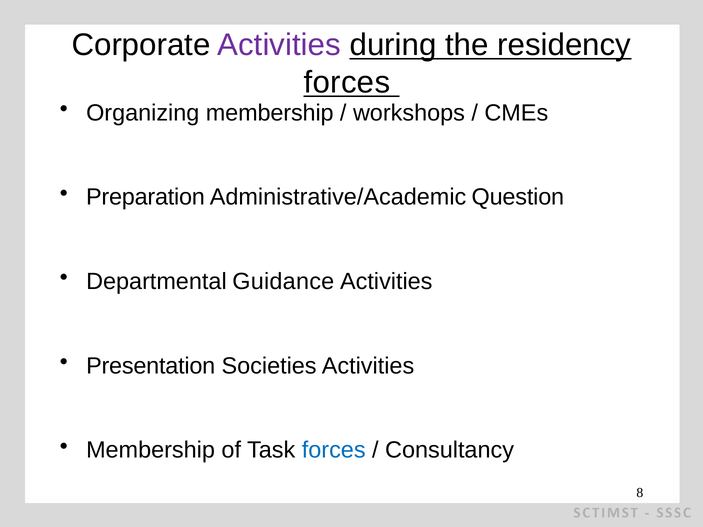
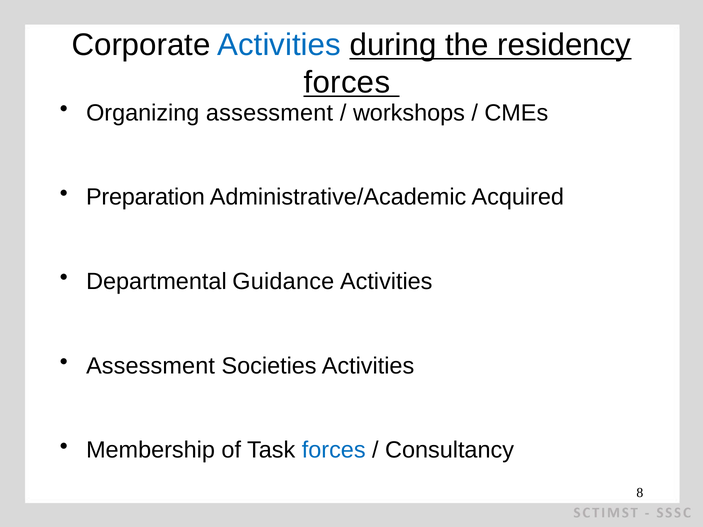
Activities at (279, 45) colour: purple -> blue
Organizing membership: membership -> assessment
Question: Question -> Acquired
Presentation at (151, 366): Presentation -> Assessment
